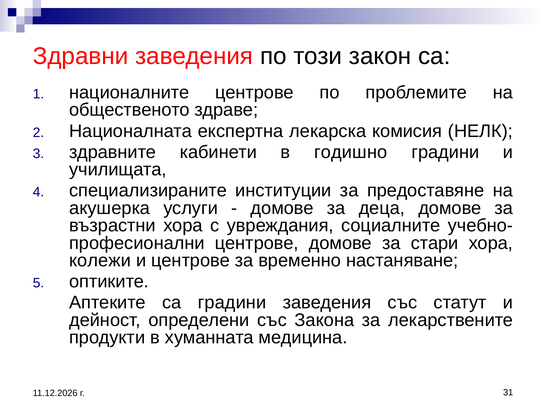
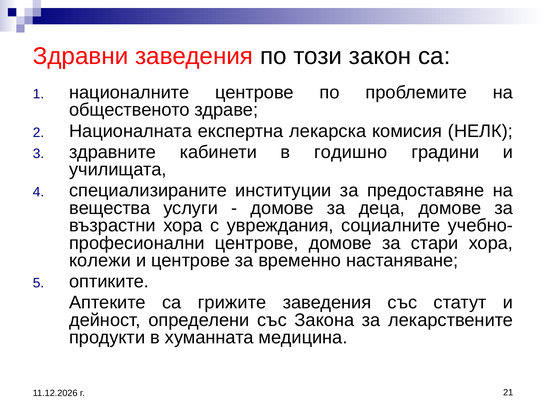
акушерка: акушерка -> вещества
са градини: градини -> грижите
31: 31 -> 21
